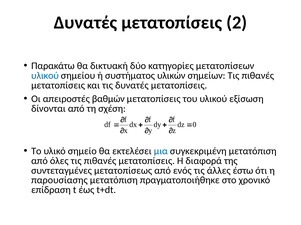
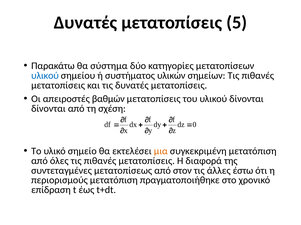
2: 2 -> 5
δικτυακή: δικτυακή -> σύστημα
υλικού εξίσωση: εξίσωση -> δίνονται
μια colour: blue -> orange
ενός: ενός -> στον
παρουσίασης: παρουσίασης -> περιορισμούς
